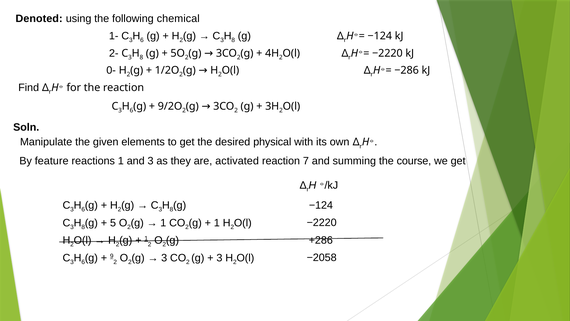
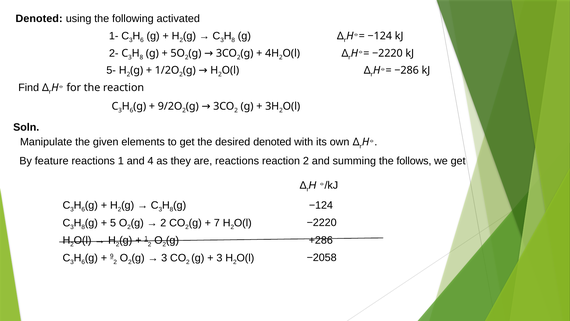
chemical: chemical -> activated
0-: 0- -> 5-
desired physical: physical -> denoted
and 3: 3 -> 4
are activated: activated -> reactions
reaction 7: 7 -> 2
course: course -> follows
1 at (163, 223): 1 -> 2
1 at (217, 223): 1 -> 7
